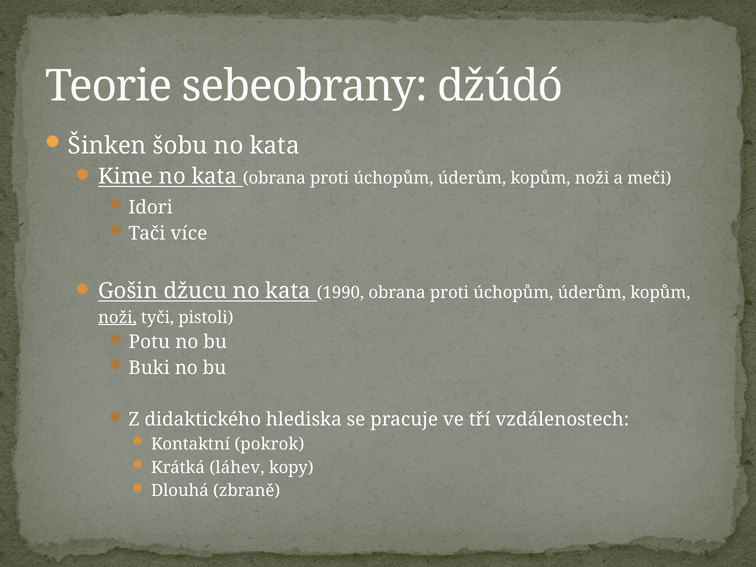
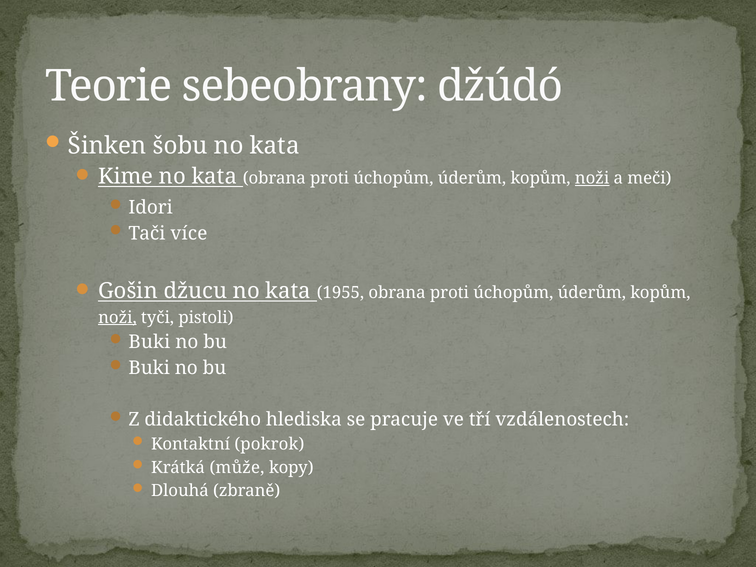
noži at (592, 178) underline: none -> present
1990: 1990 -> 1955
Potu at (149, 342): Potu -> Buki
láhev: láhev -> může
